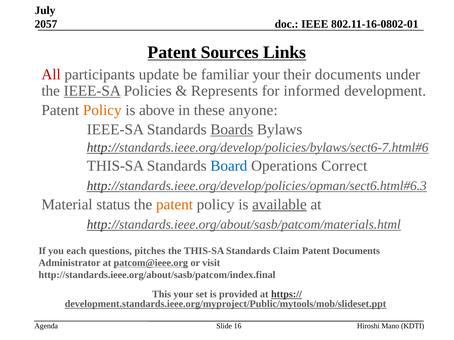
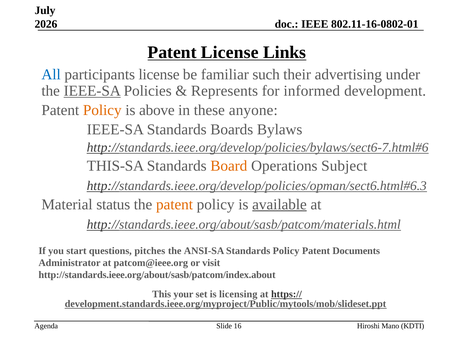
2057: 2057 -> 2026
Patent Sources: Sources -> License
All colour: red -> blue
participants update: update -> license
familiar your: your -> such
their documents: documents -> advertising
Boards underline: present -> none
Board colour: blue -> orange
Correct: Correct -> Subject
each: each -> start
the THIS-SA: THIS-SA -> ANSI-SA
Standards Claim: Claim -> Policy
patcom@ieee.org underline: present -> none
http://standards.ieee.org/about/sasb/patcom/index.final: http://standards.ieee.org/about/sasb/patcom/index.final -> http://standards.ieee.org/about/sasb/patcom/index.about
provided: provided -> licensing
